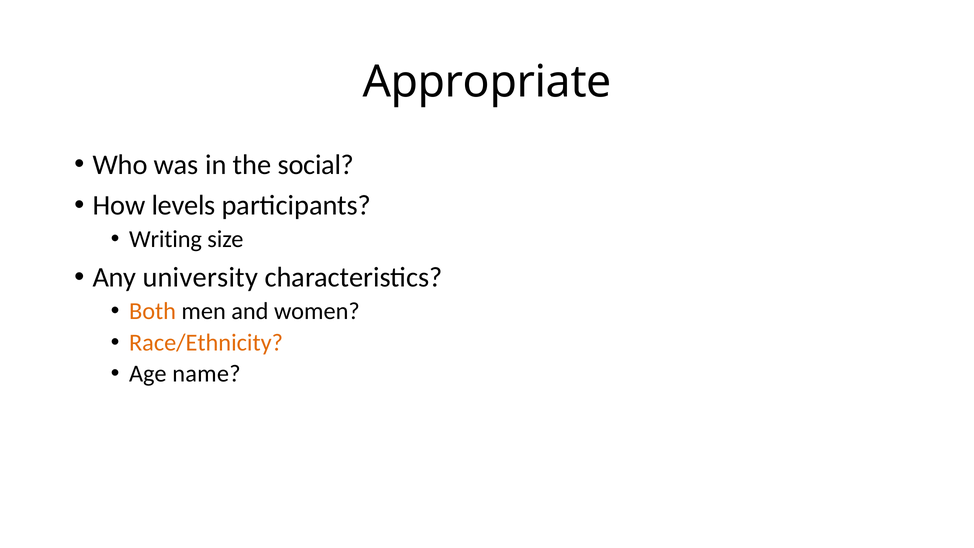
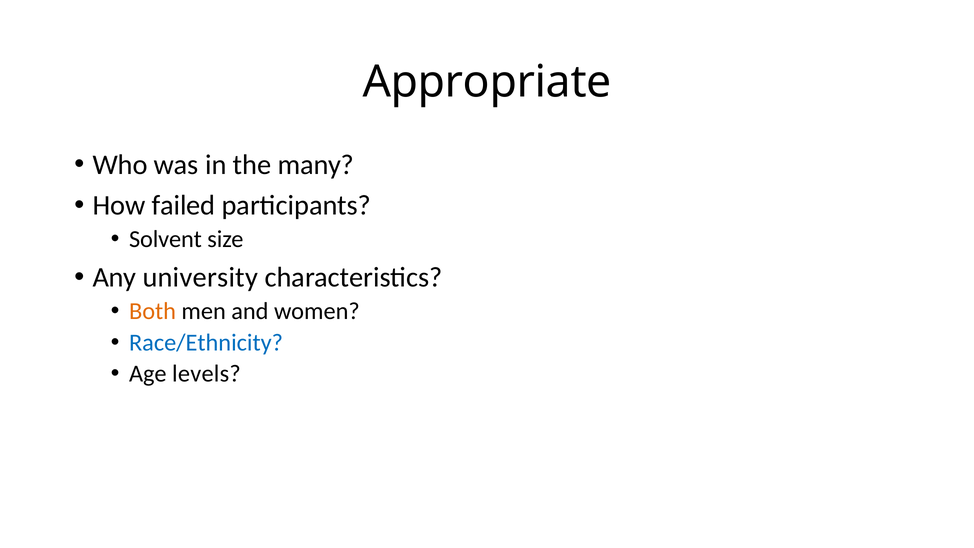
social: social -> many
levels: levels -> failed
Writing: Writing -> Solvent
Race/Ethnicity colour: orange -> blue
name: name -> levels
